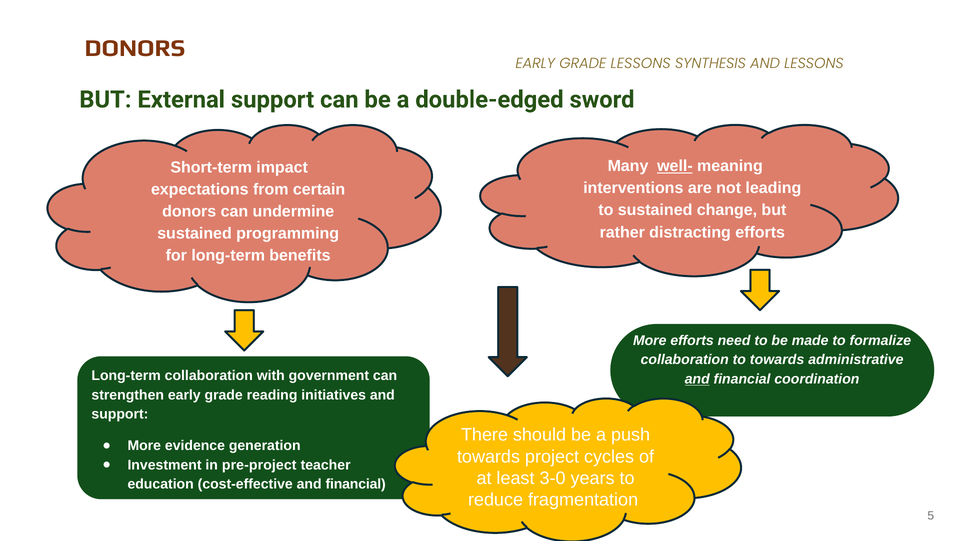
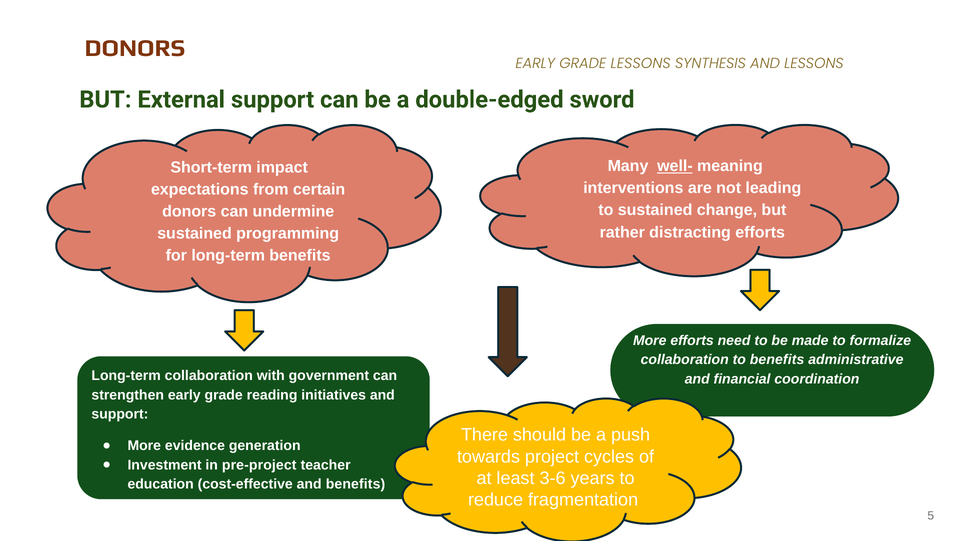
to towards: towards -> benefits
and at (697, 379) underline: present -> none
3-0: 3-0 -> 3-6
cost-effective and financial: financial -> benefits
